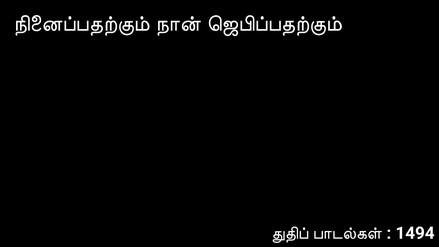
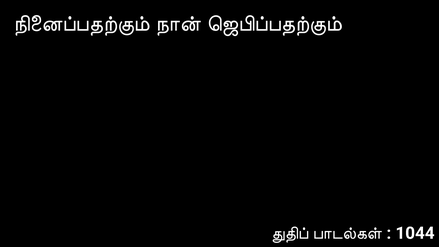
1494: 1494 -> 1044
